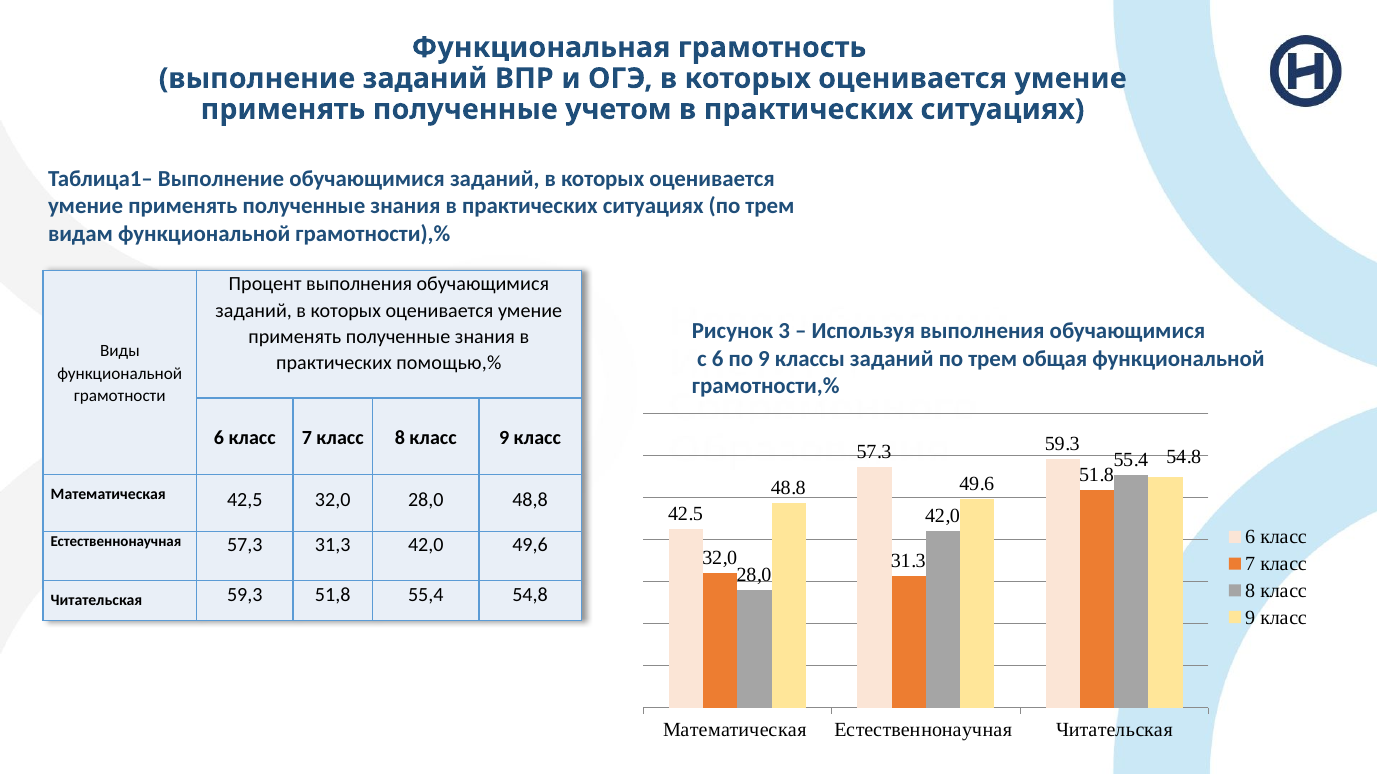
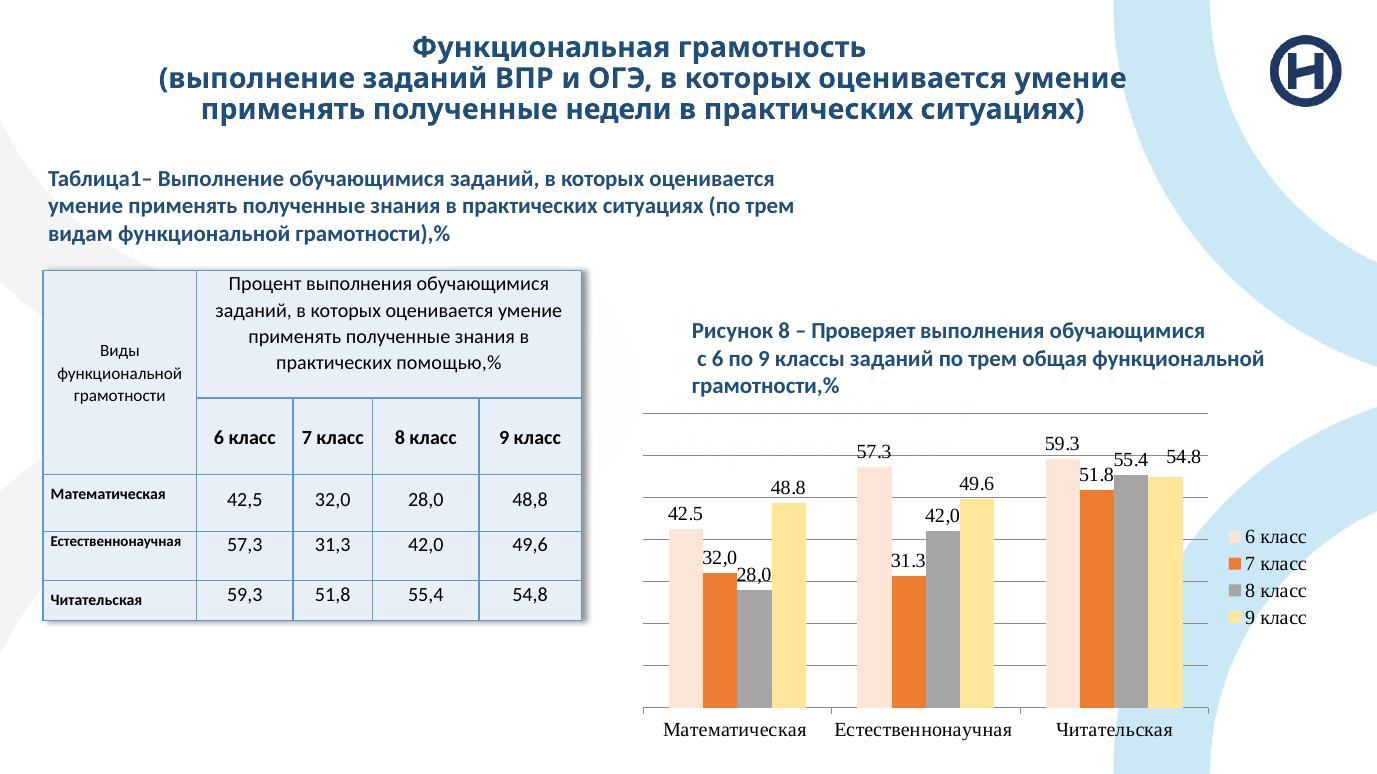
учетом: учетом -> недели
Рисунок 3: 3 -> 8
Используя: Используя -> Проверяет
